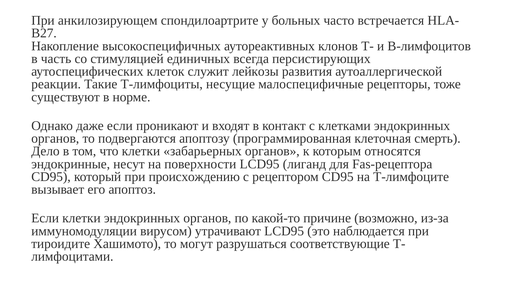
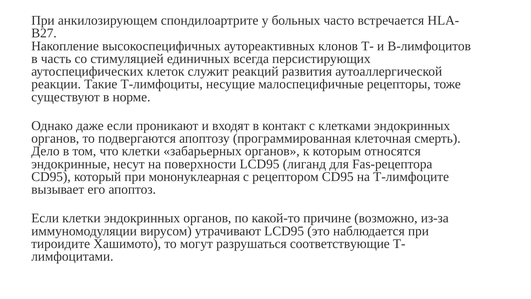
лейкозы: лейкозы -> реакций
происхождению: происхождению -> мононуклеарная
